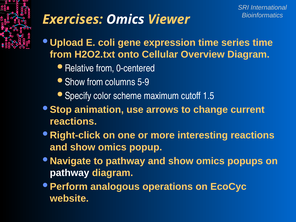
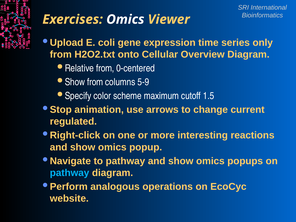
series time: time -> only
reactions at (73, 121): reactions -> regulated
pathway at (70, 173) colour: white -> light blue
